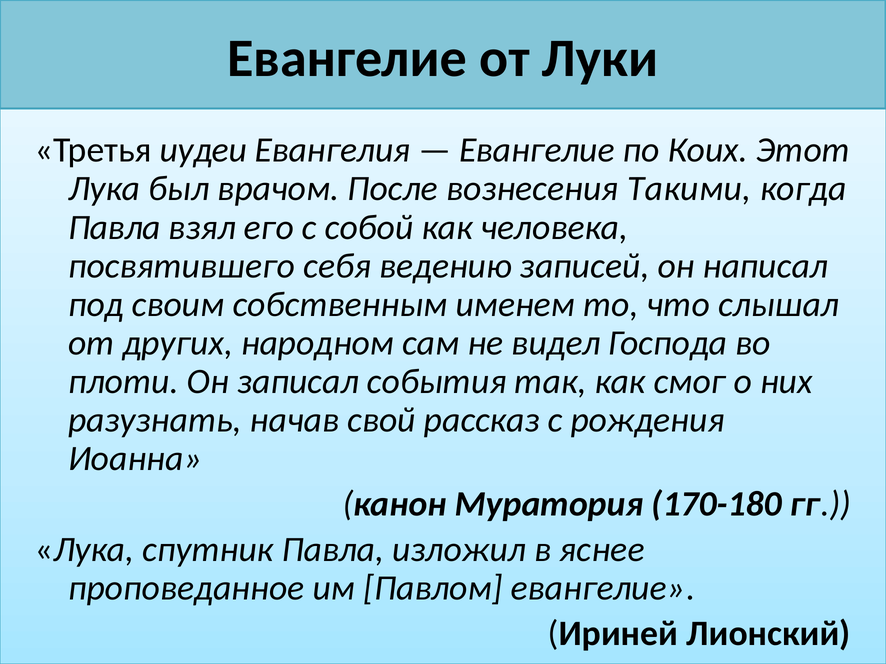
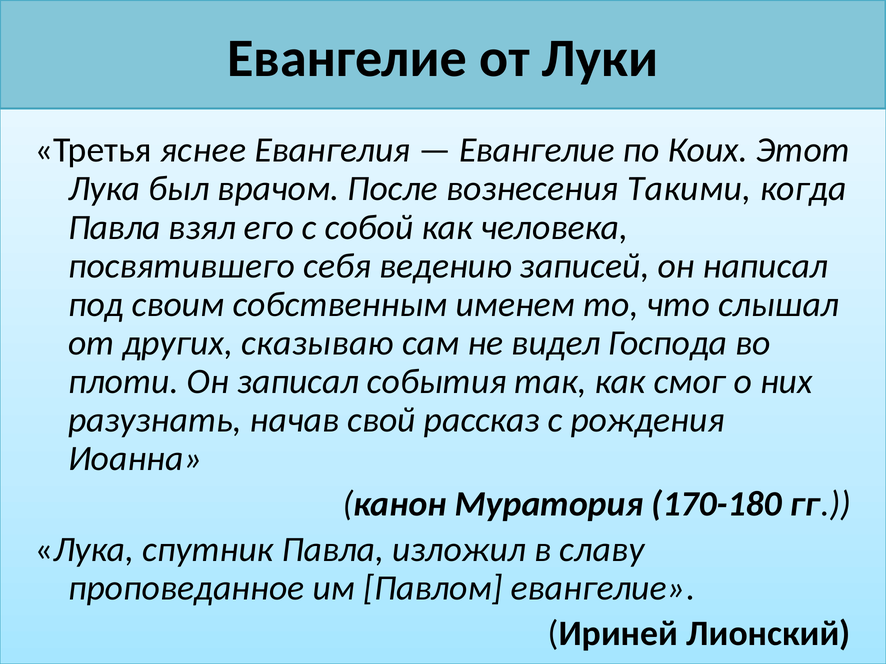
иудеи: иудеи -> яснее
народном: народном -> сказываю
яснее: яснее -> славу
